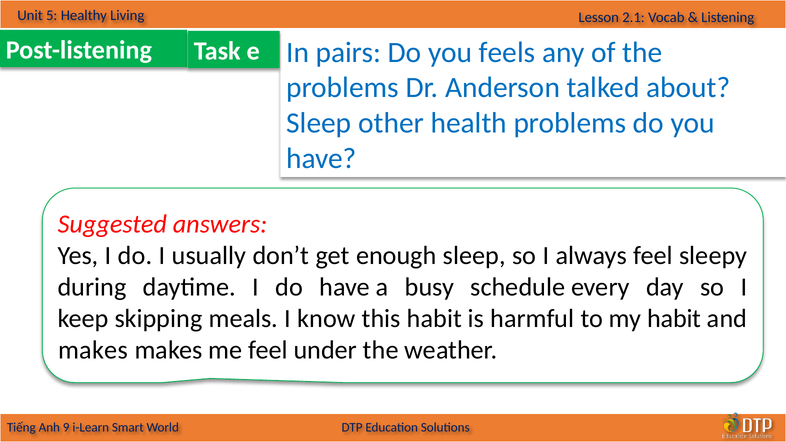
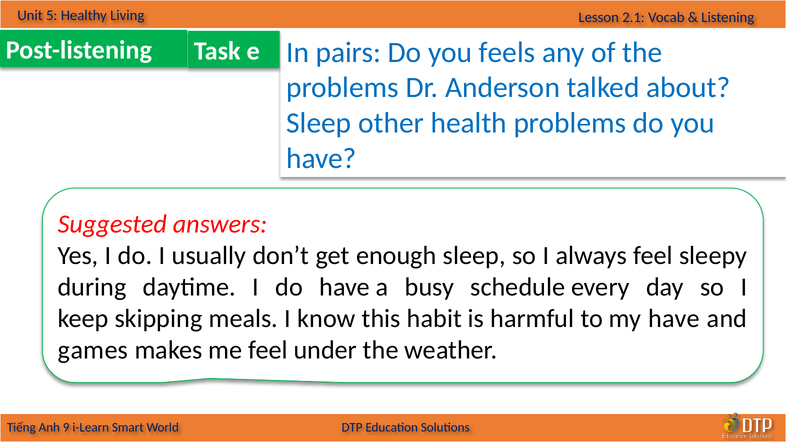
my habit: habit -> have
makes at (93, 350): makes -> games
